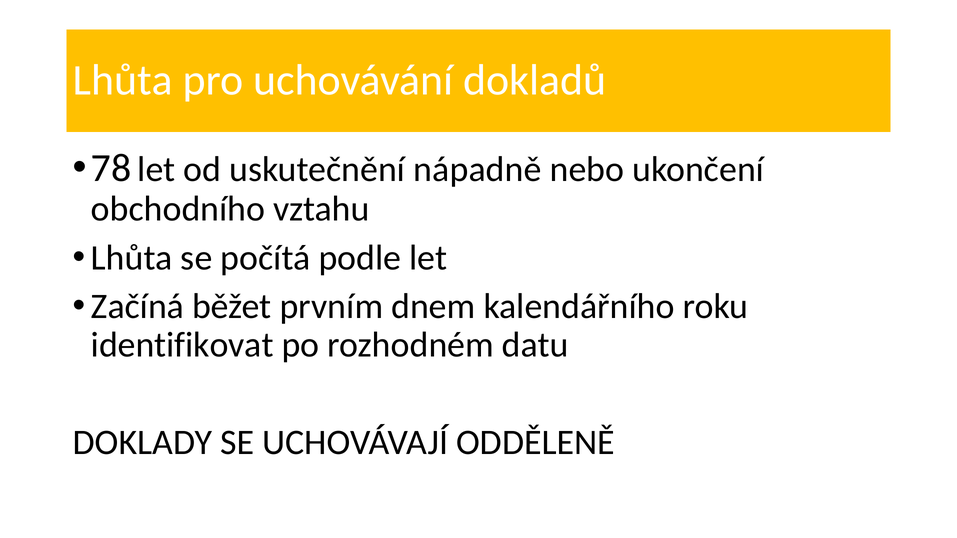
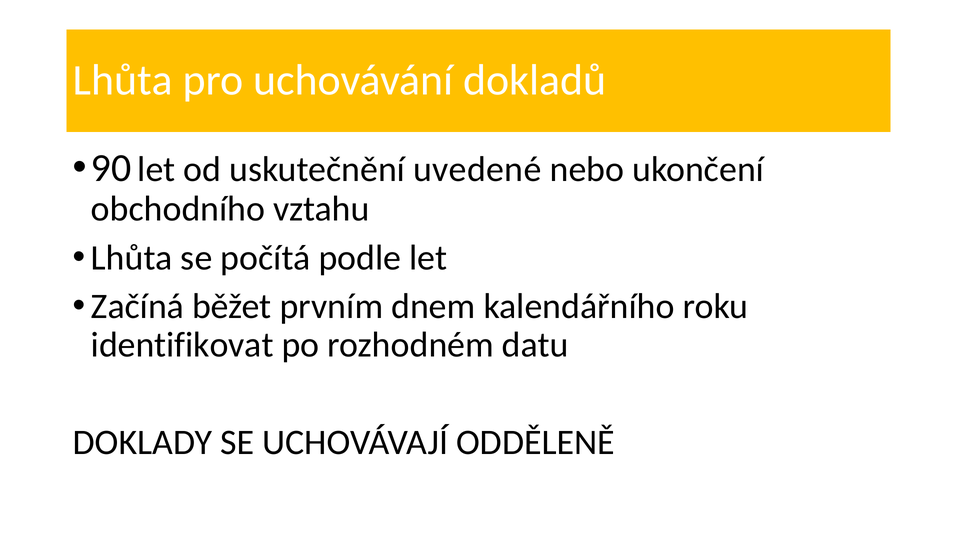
78: 78 -> 90
nápadně: nápadně -> uvedené
